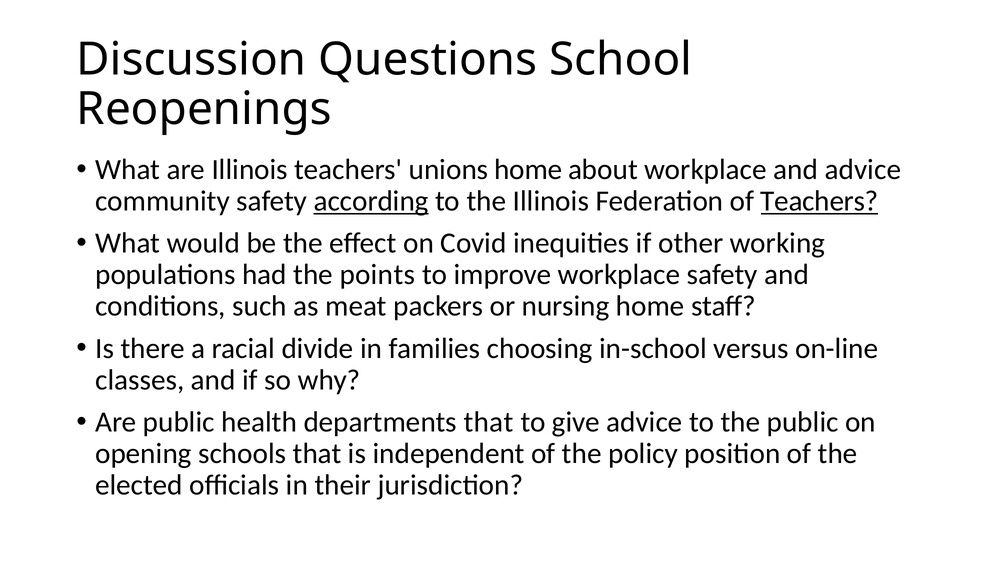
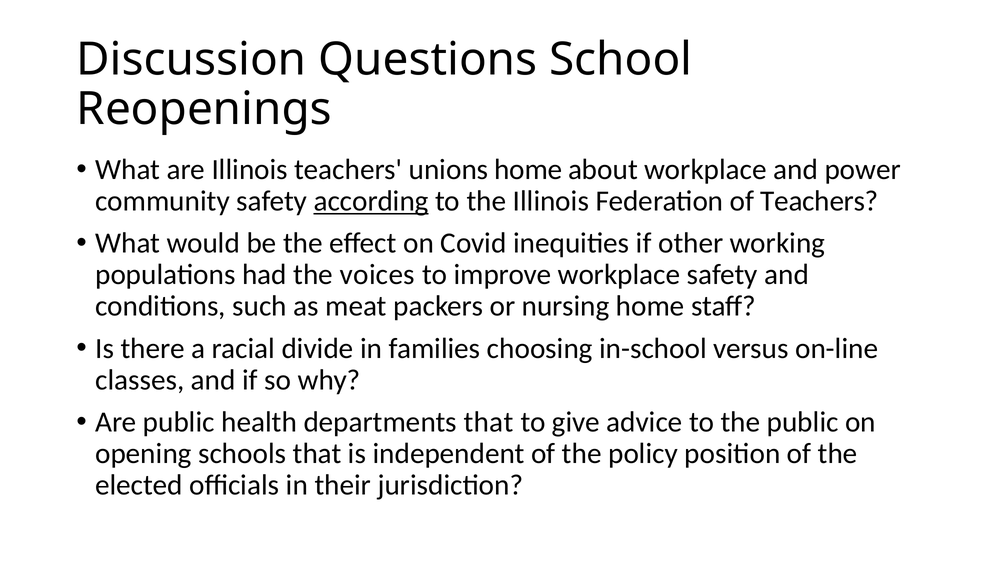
and advice: advice -> power
Teachers at (819, 201) underline: present -> none
points: points -> voices
